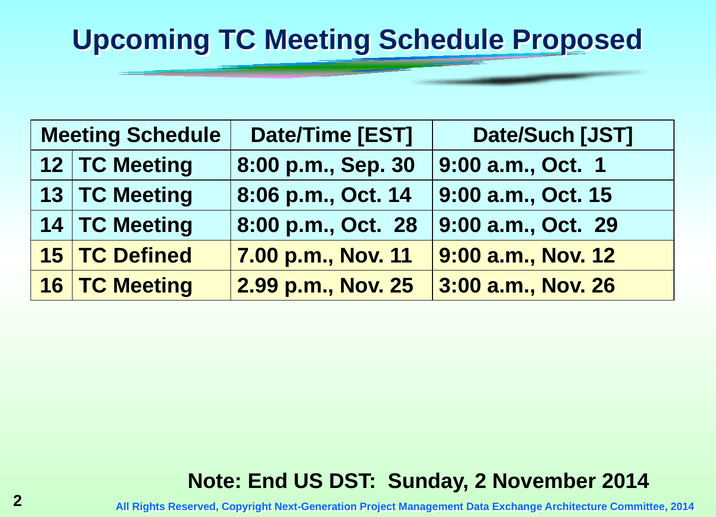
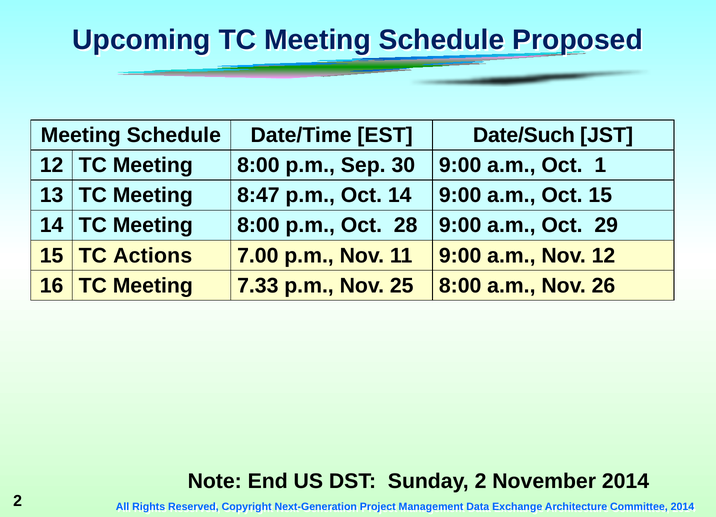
8:06: 8:06 -> 8:47
Defined: Defined -> Actions
2.99: 2.99 -> 7.33
25 3:00: 3:00 -> 8:00
